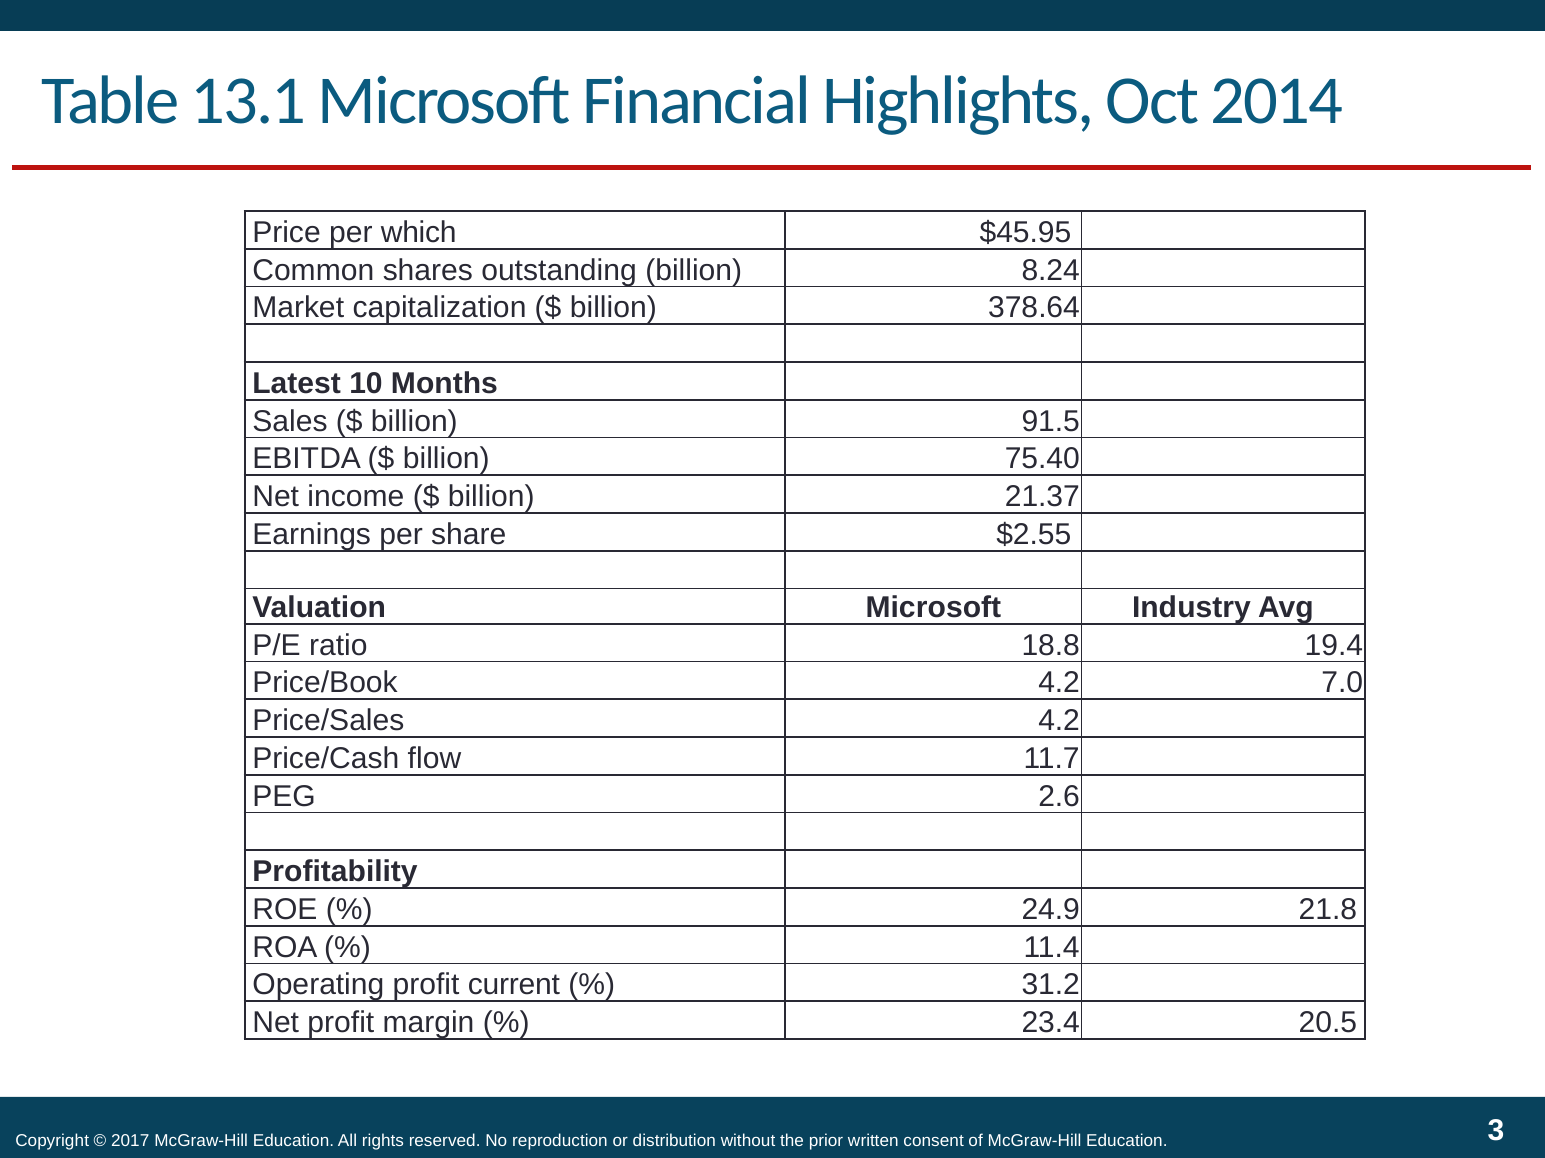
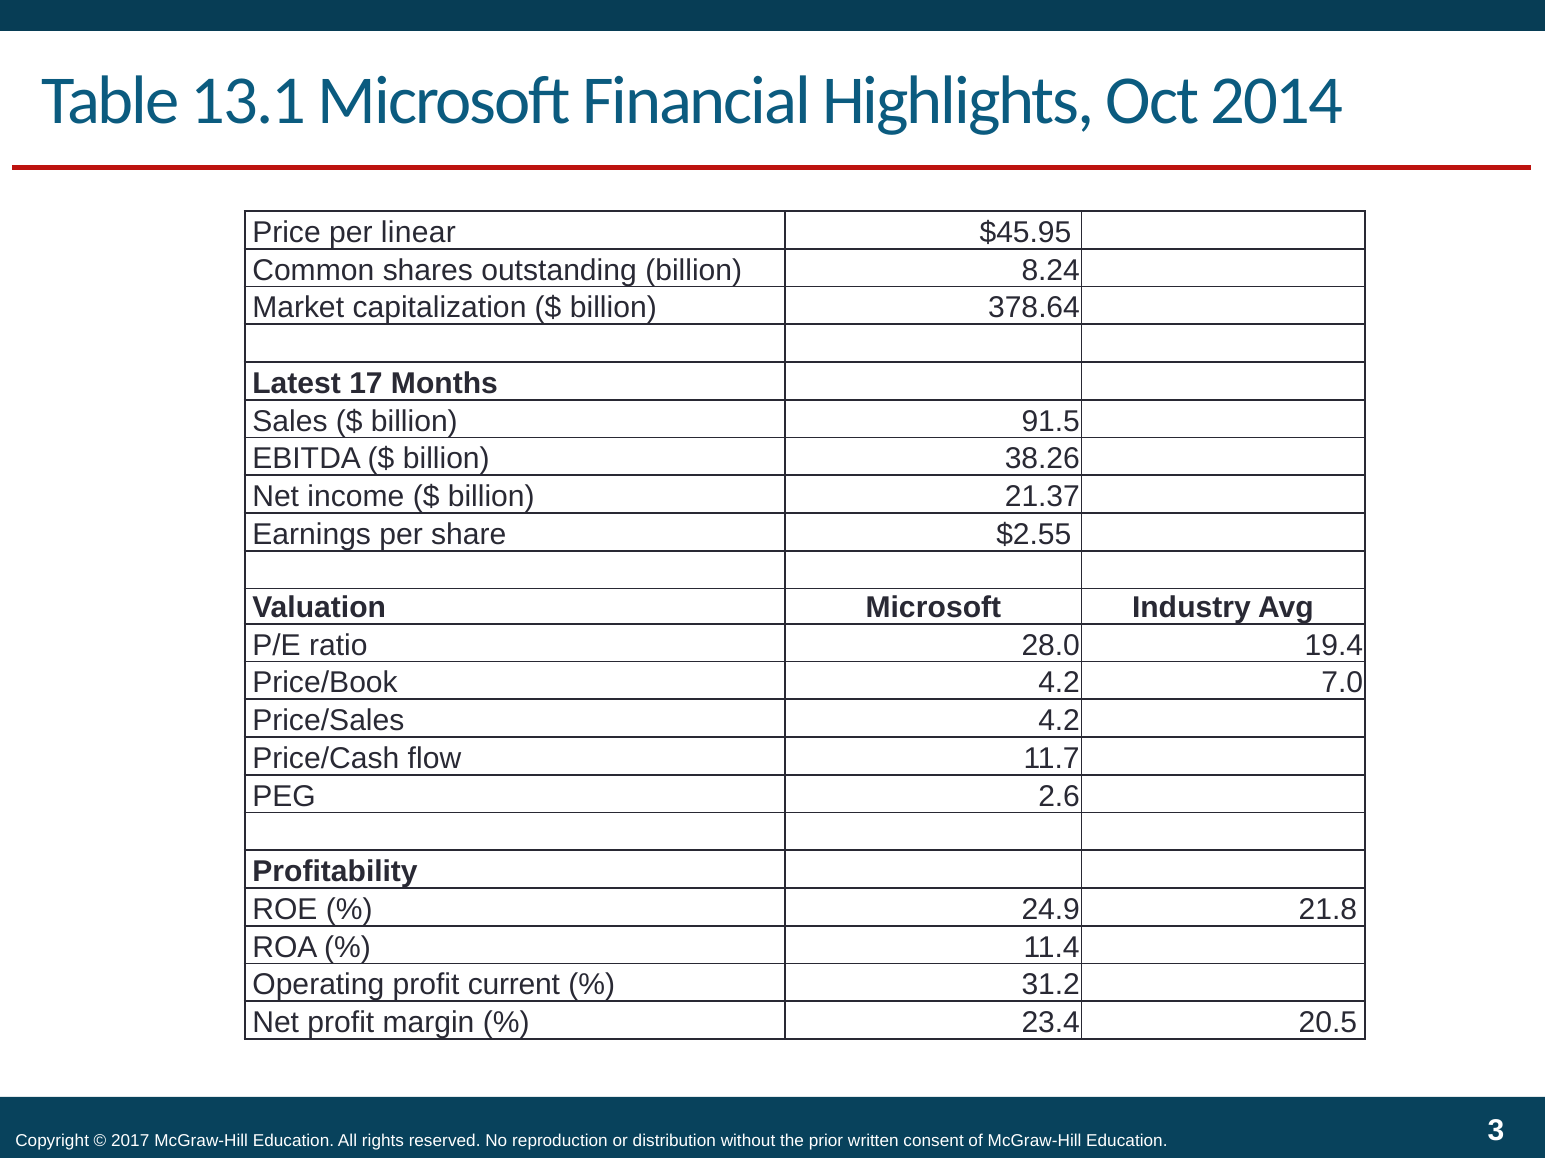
which: which -> linear
10: 10 -> 17
75.40: 75.40 -> 38.26
18.8: 18.8 -> 28.0
